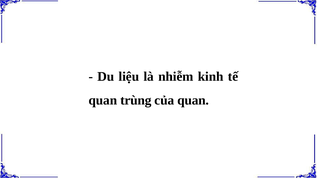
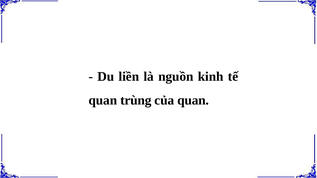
liệu: liệu -> liền
nhiễm: nhiễm -> nguồn
